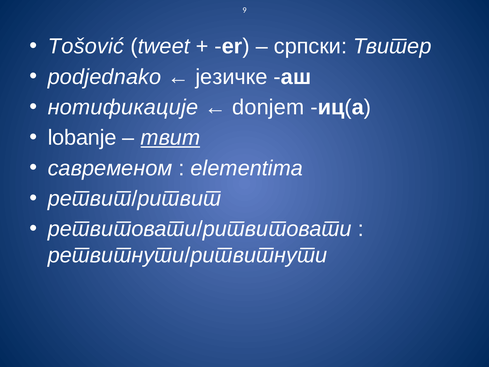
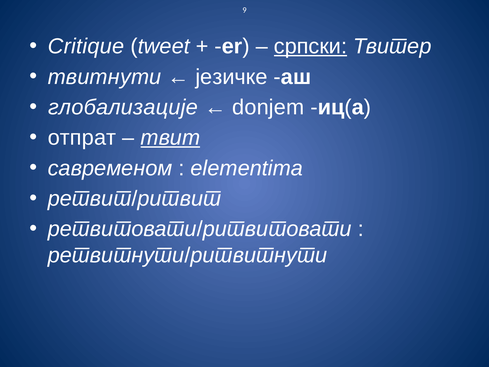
Tošović: Tošović -> Critique
српски underline: none -> present
podjednako: podjednako -> твитнути
нотификације: нотификације -> глобализације
lobanje: lobanje -> отпрат
